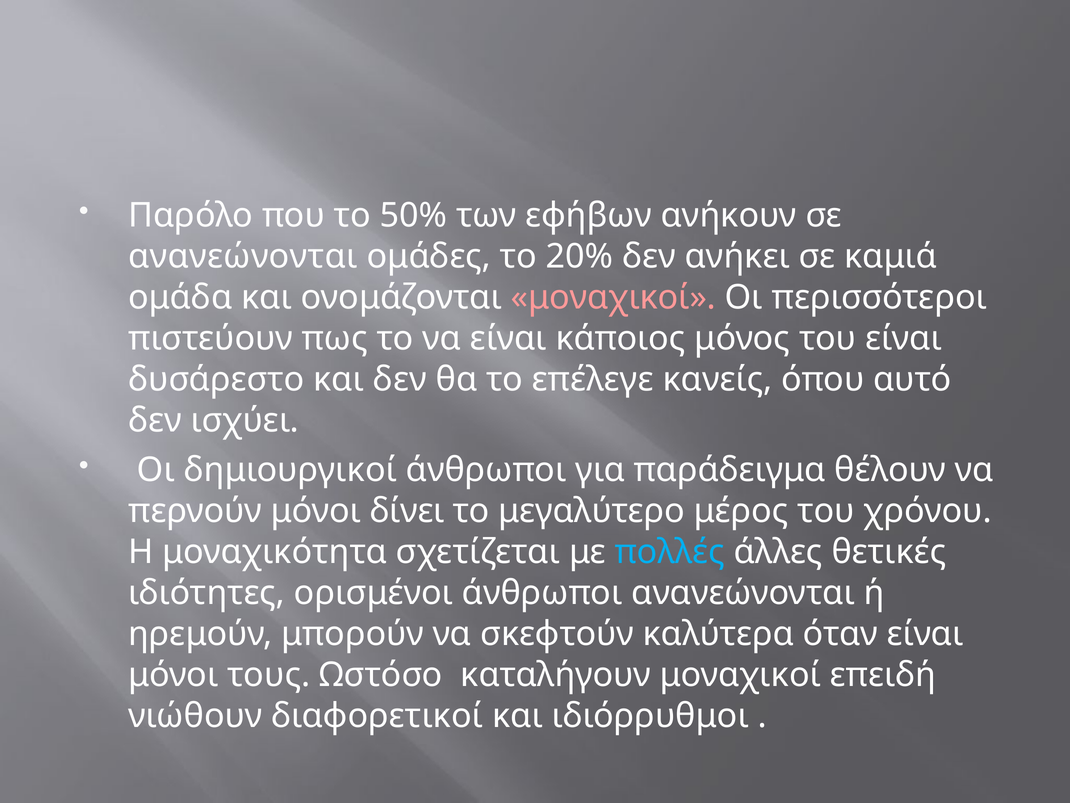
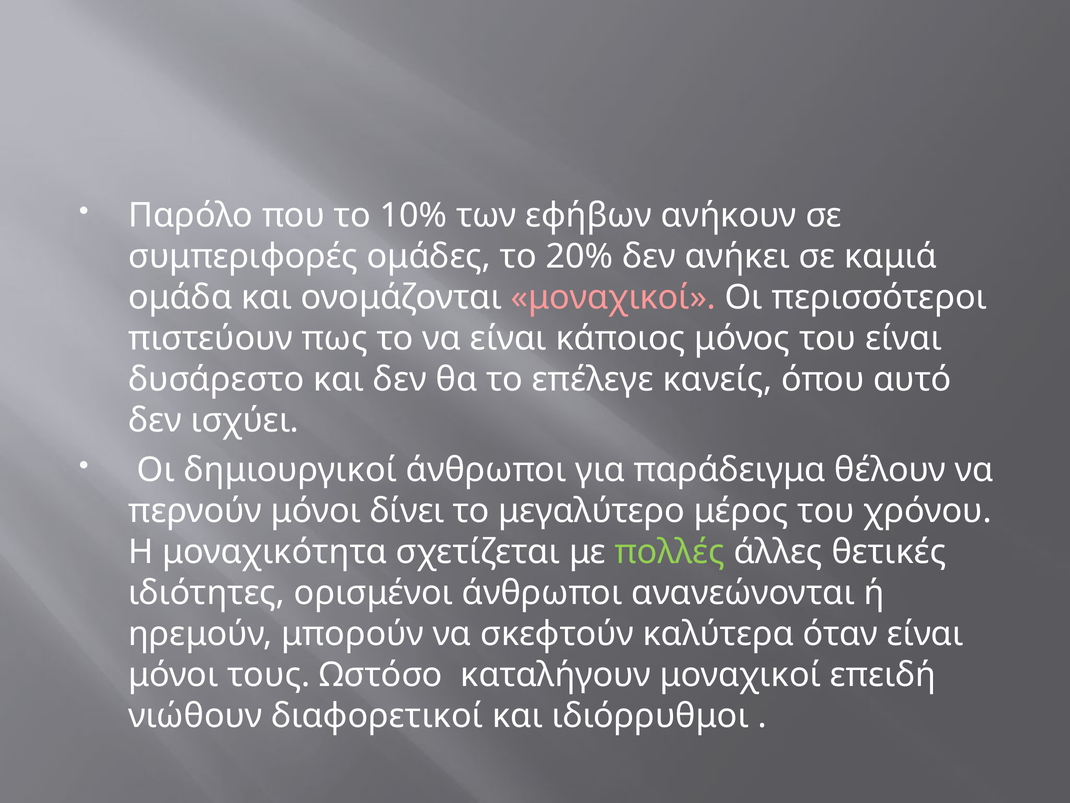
50%: 50% -> 10%
ανανεώνονται at (243, 256): ανανεώνονται -> συμπεριφορές
πολλές colour: light blue -> light green
